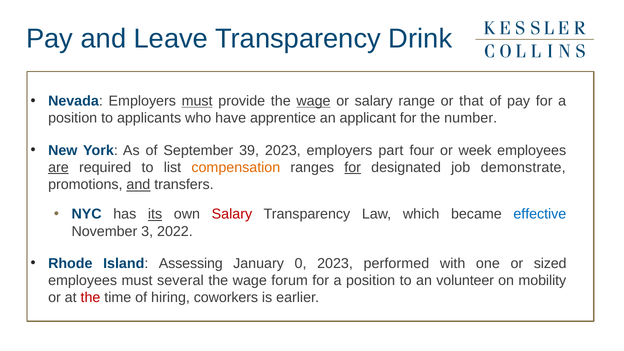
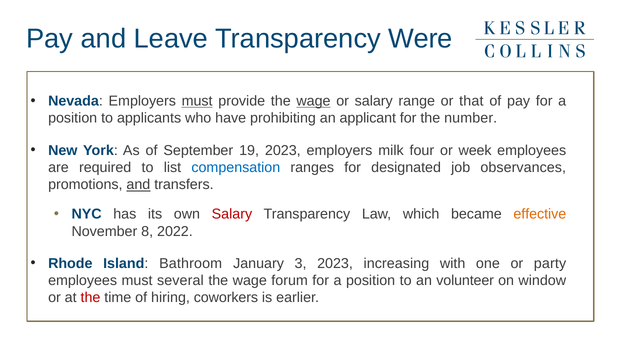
Drink: Drink -> Were
apprentice: apprentice -> prohibiting
39: 39 -> 19
part: part -> milk
are underline: present -> none
compensation colour: orange -> blue
for at (353, 168) underline: present -> none
demonstrate: demonstrate -> observances
its underline: present -> none
effective colour: blue -> orange
3: 3 -> 8
Assessing: Assessing -> Bathroom
0: 0 -> 3
performed: performed -> increasing
sized: sized -> party
mobility: mobility -> window
